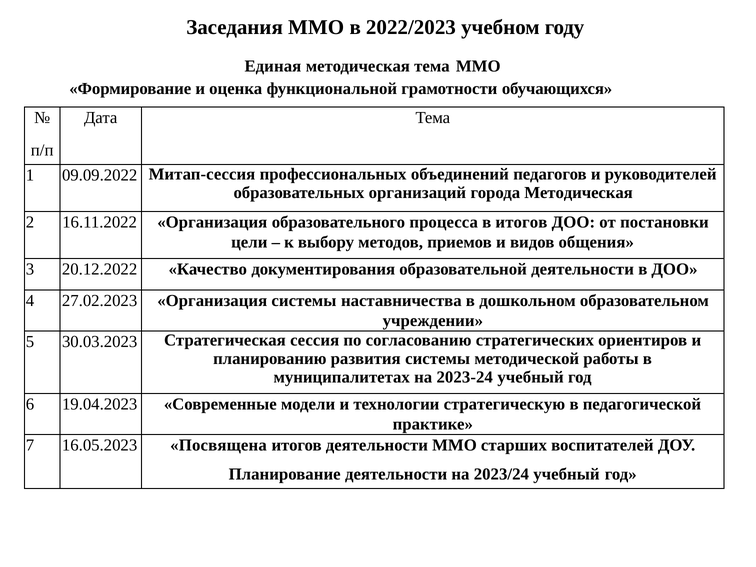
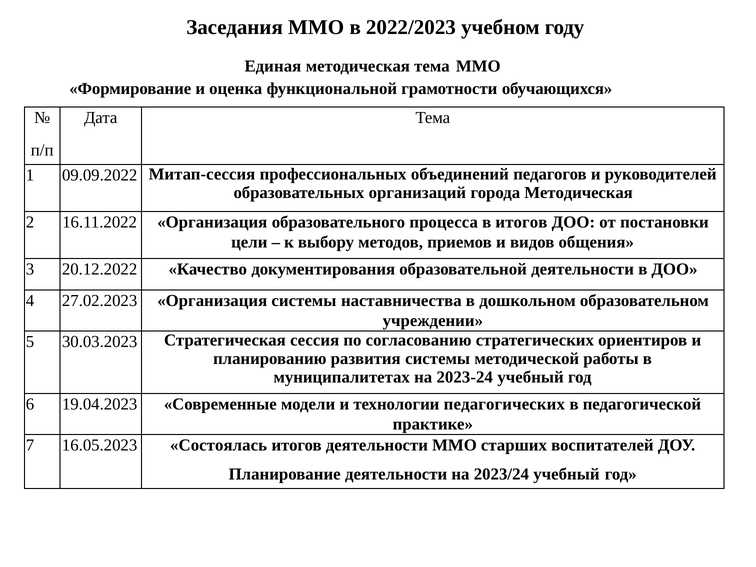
стратегическую: стратегическую -> педагогических
Посвящена: Посвящена -> Состоялась
